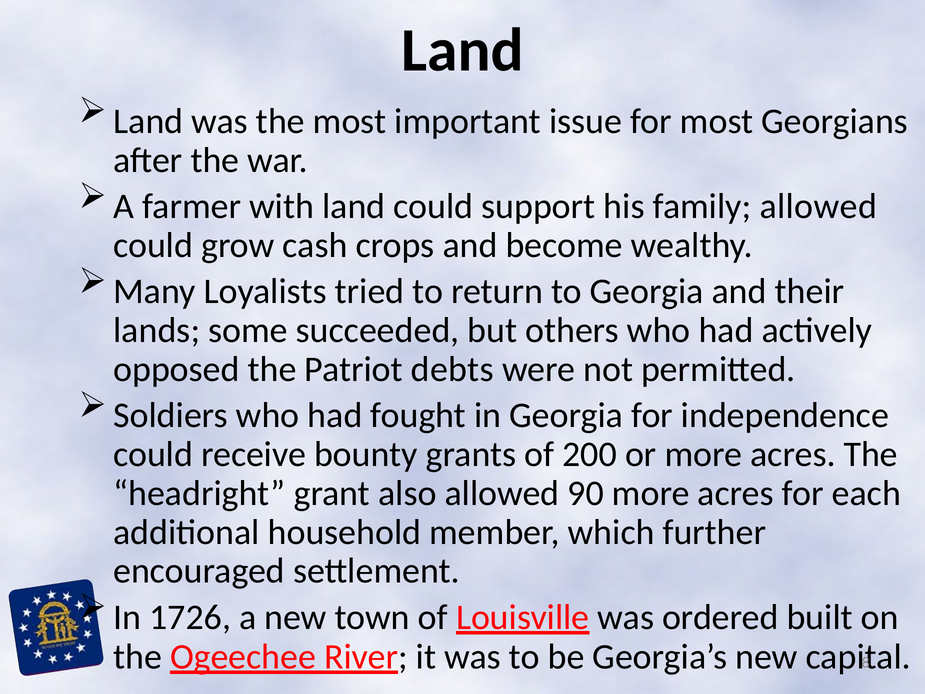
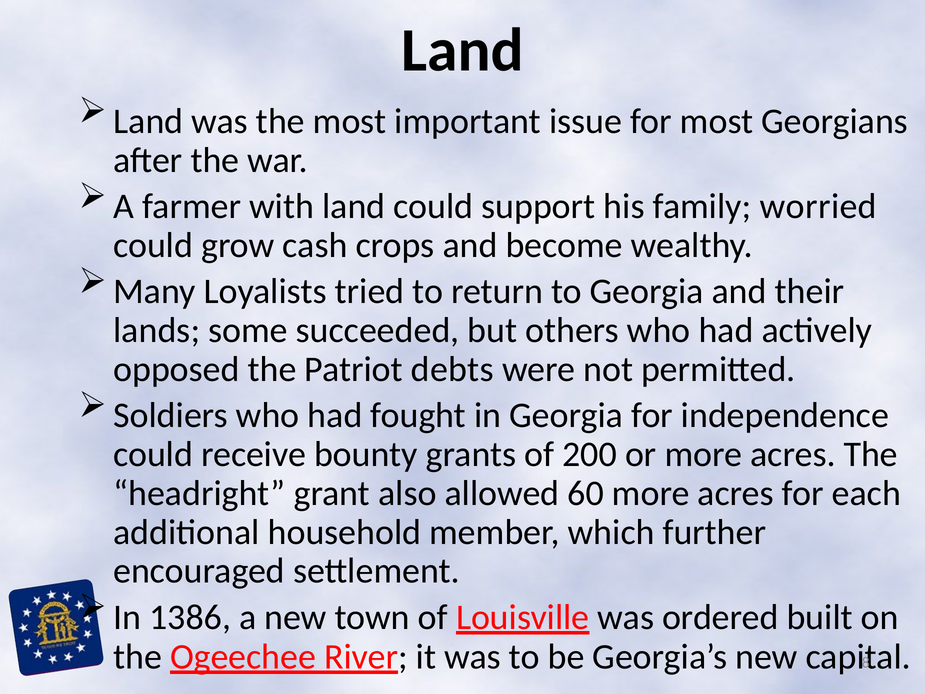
family allowed: allowed -> worried
90: 90 -> 60
1726: 1726 -> 1386
